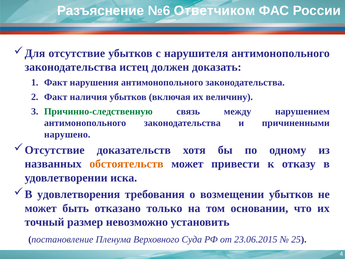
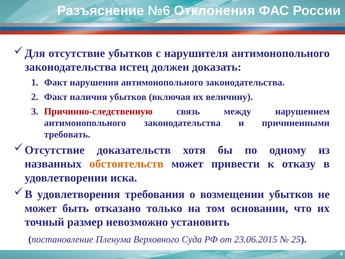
Ответчиком: Ответчиком -> Отклонения
Причинно-следственную colour: green -> red
нарушено: нарушено -> требовать
